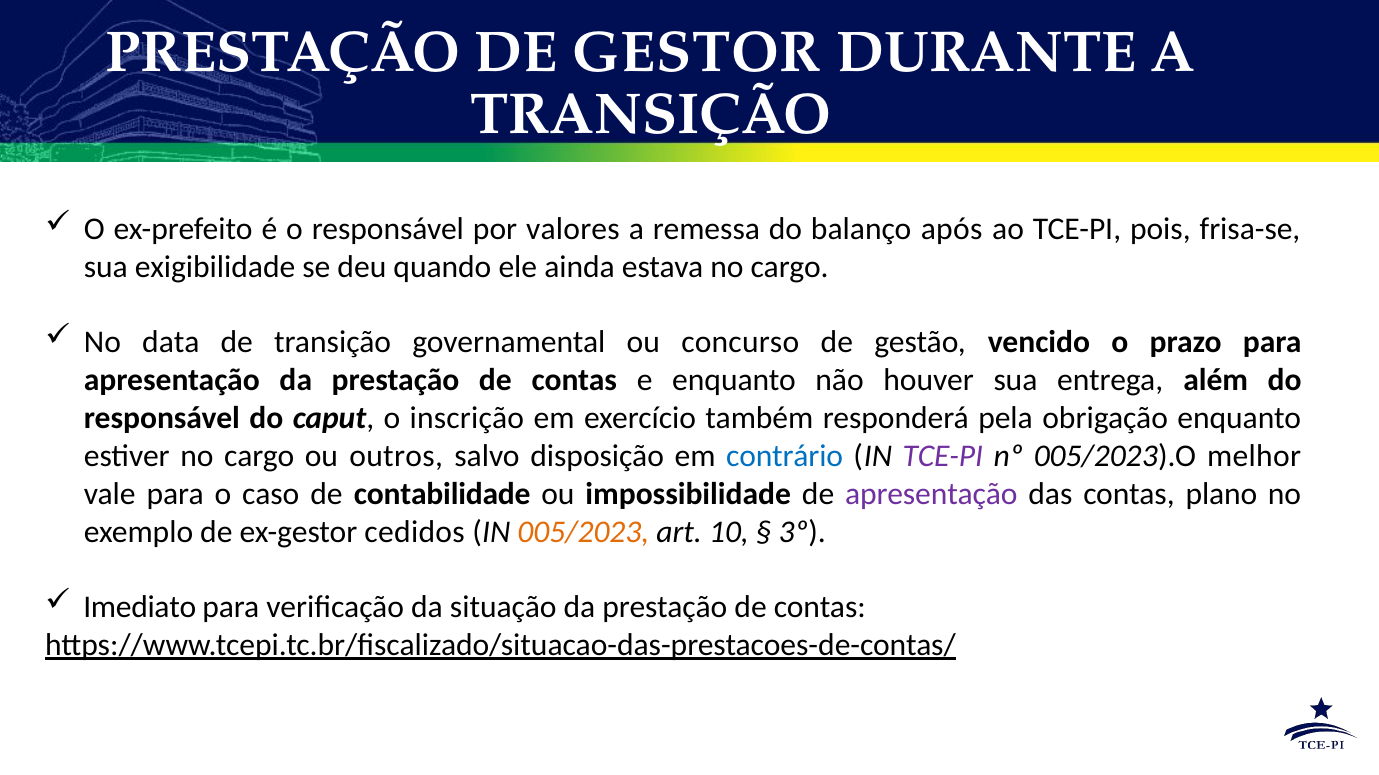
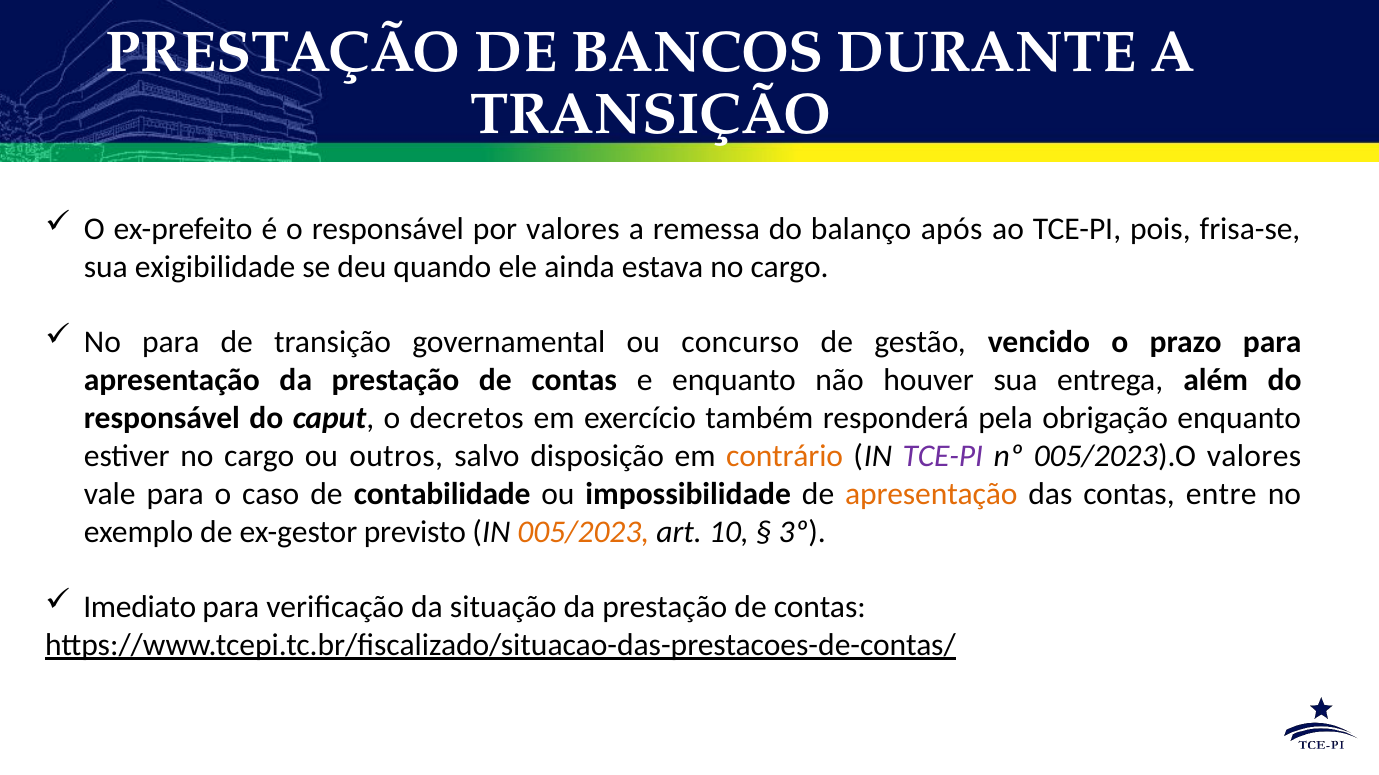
GESTOR: GESTOR -> BANCOS
No data: data -> para
inscrição: inscrição -> decretos
contrário colour: blue -> orange
005/2023).O melhor: melhor -> valores
apresentação at (931, 494) colour: purple -> orange
plano: plano -> entre
cedidos: cedidos -> previsto
